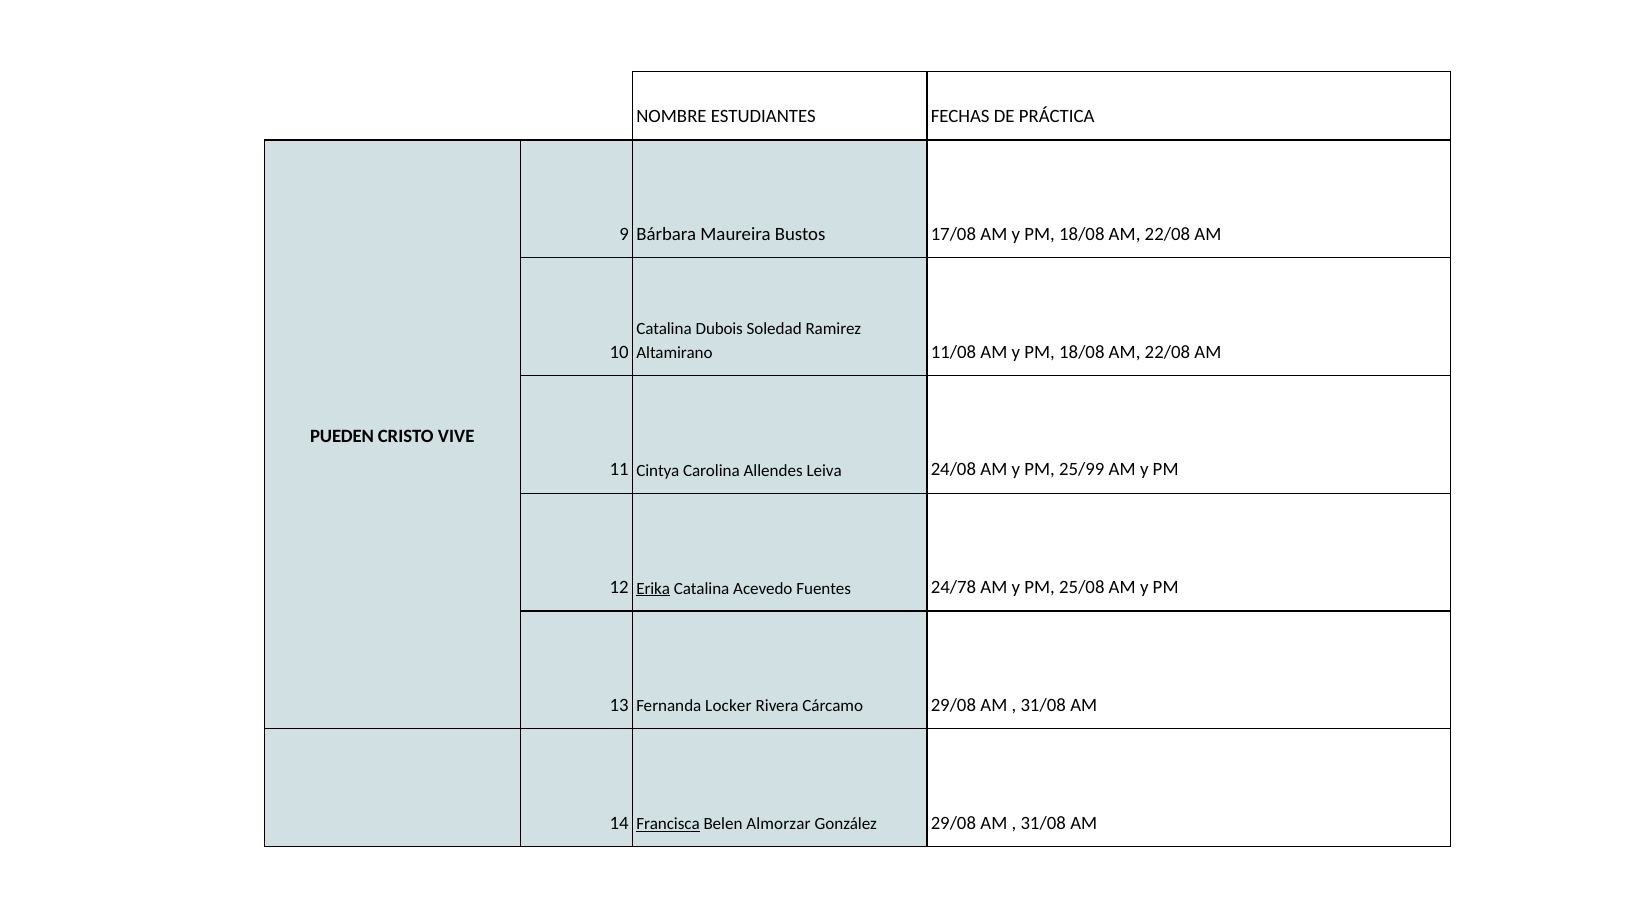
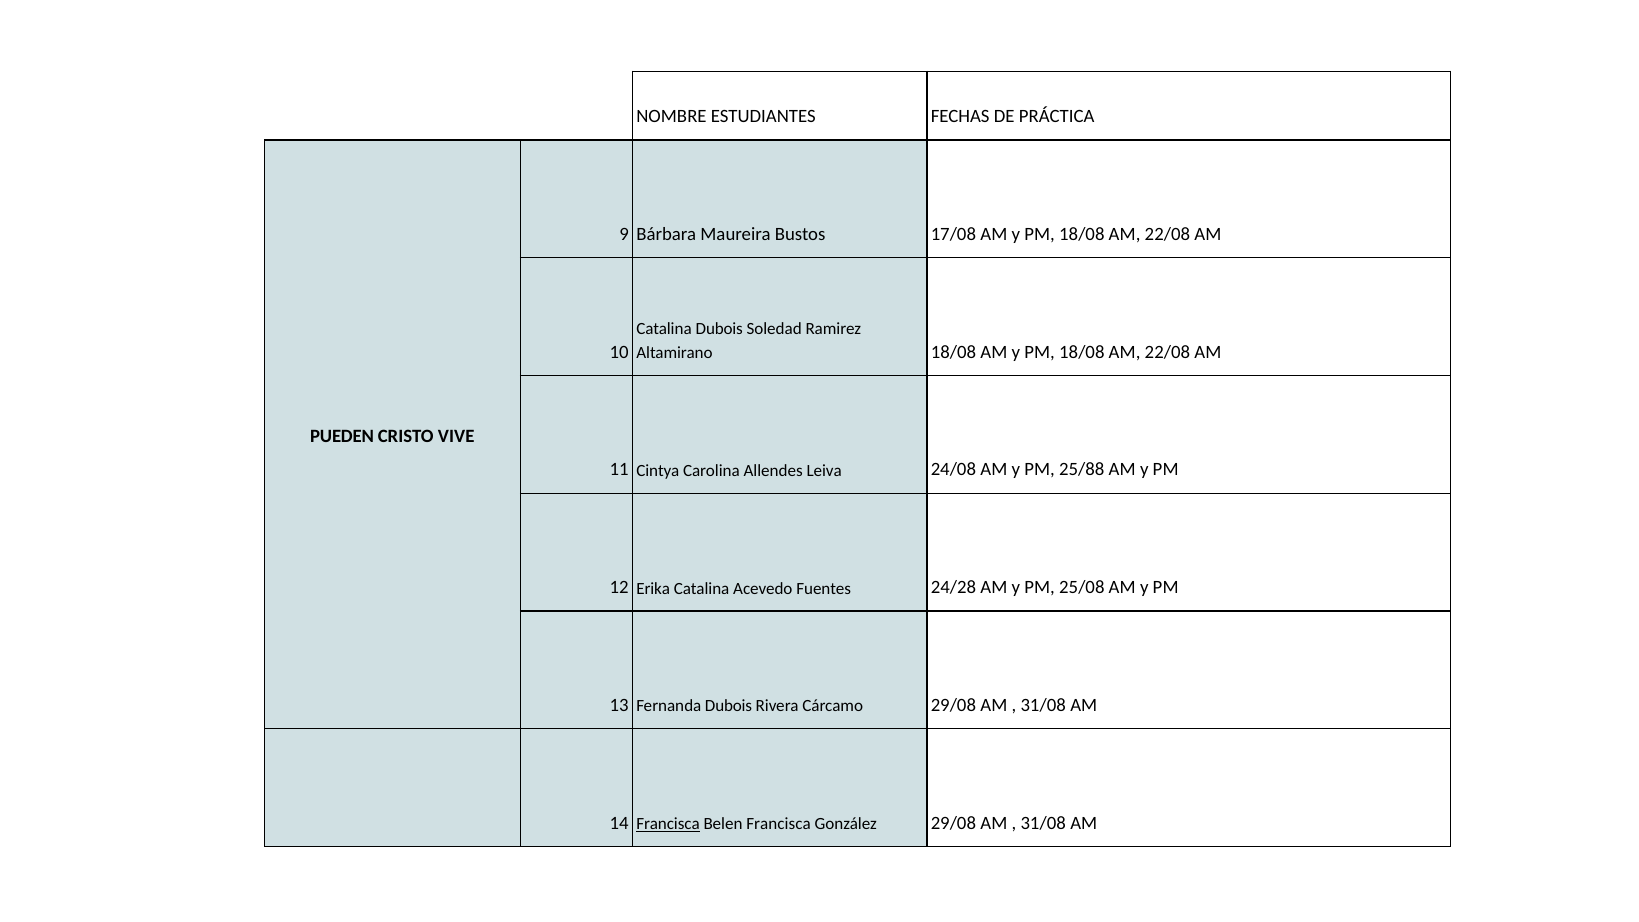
Altamirano 11/08: 11/08 -> 18/08
25/99: 25/99 -> 25/88
Erika underline: present -> none
24/78: 24/78 -> 24/28
Fernanda Locker: Locker -> Dubois
Belen Almorzar: Almorzar -> Francisca
